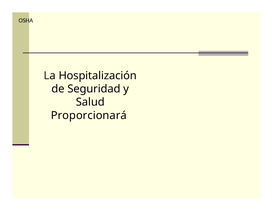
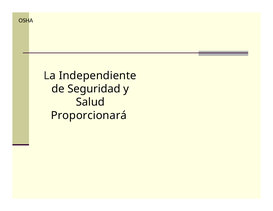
Hospitalización: Hospitalización -> Independiente
